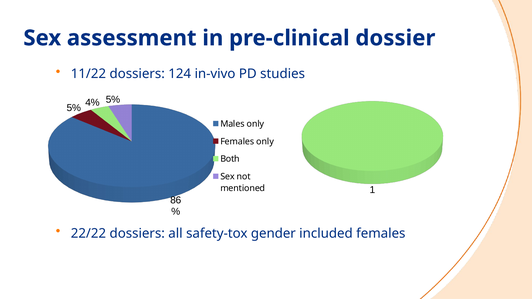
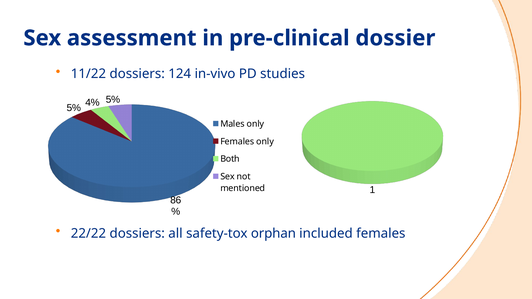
gender: gender -> orphan
